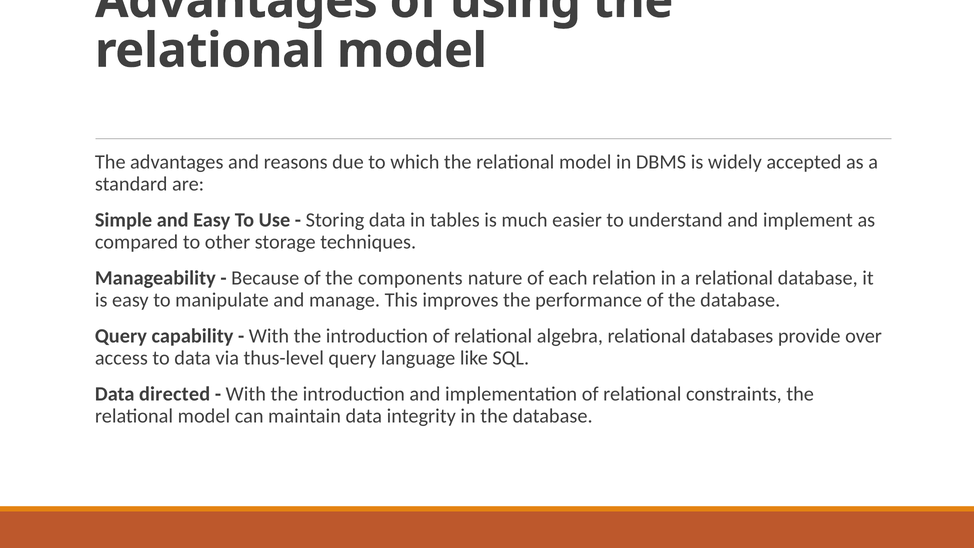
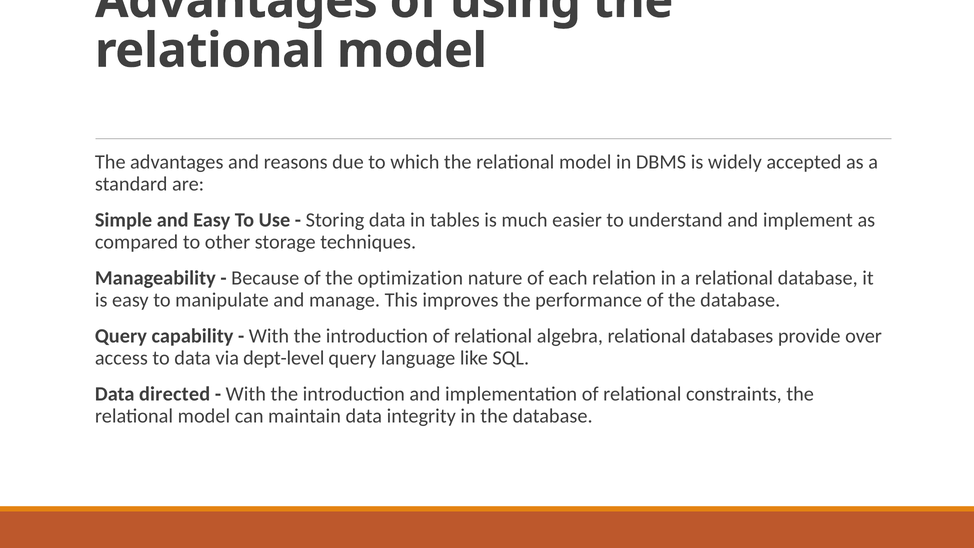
components: components -> optimization
thus-level: thus-level -> dept-level
